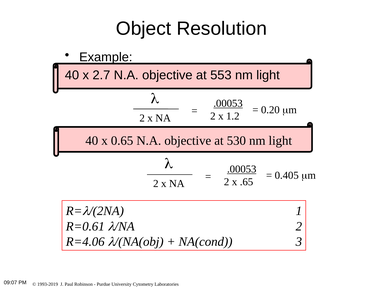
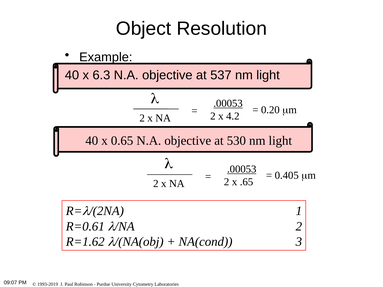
2.7: 2.7 -> 6.3
553: 553 -> 537
1.2: 1.2 -> 4.2
R=4.06: R=4.06 -> R=1.62
